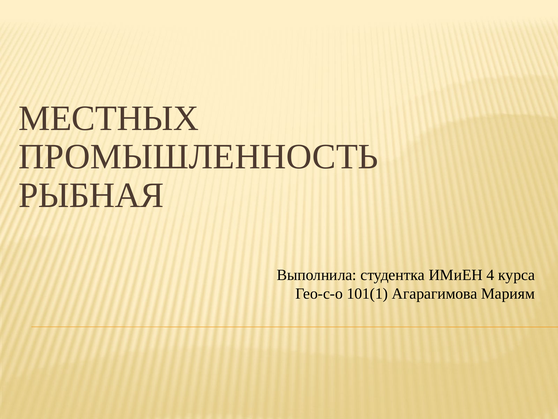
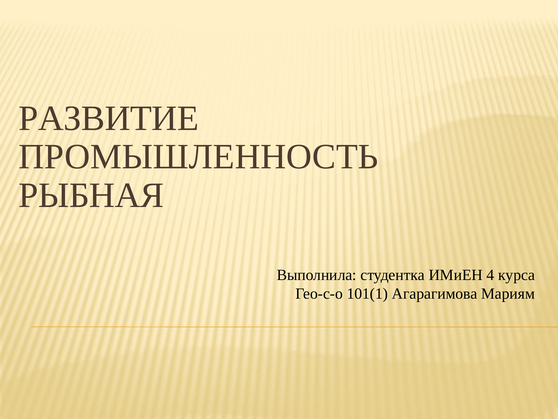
МЕСТНЫХ: МЕСТНЫХ -> РАЗВИТИЕ
